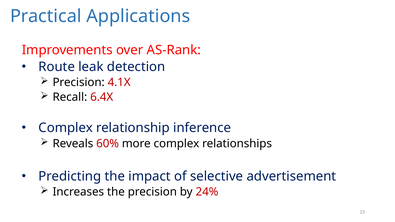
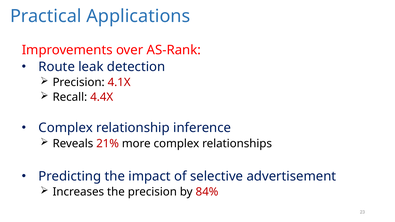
6.4X: 6.4X -> 4.4X
60%: 60% -> 21%
24%: 24% -> 84%
